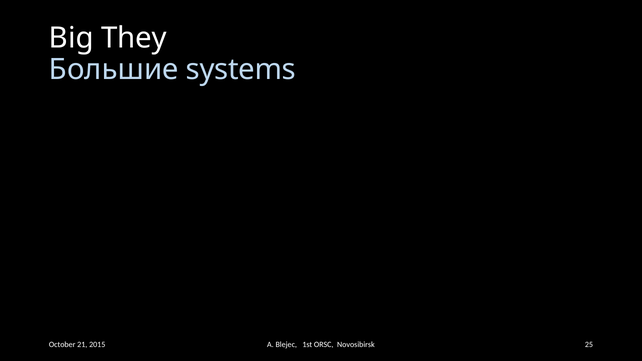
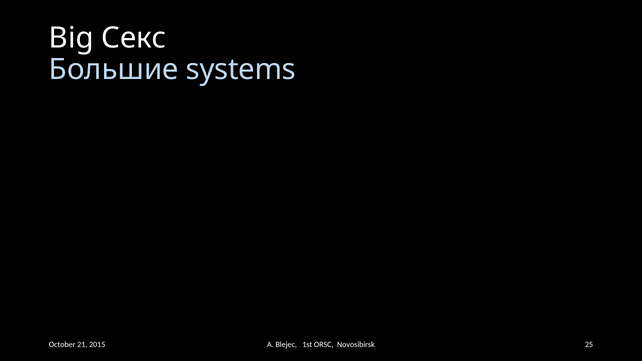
They: They -> Секс
